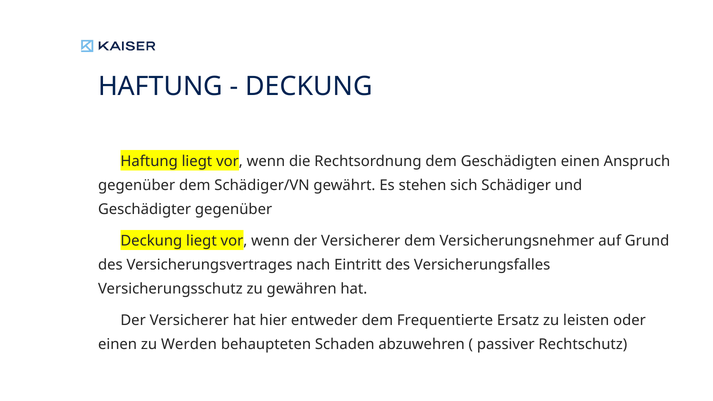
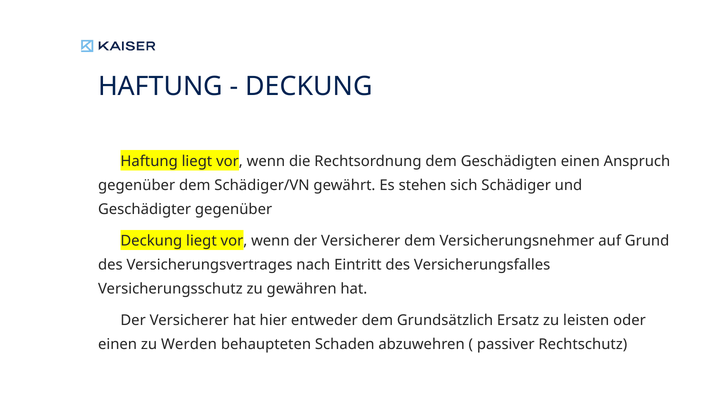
Frequentierte: Frequentierte -> Grundsätzlich
